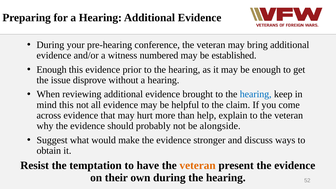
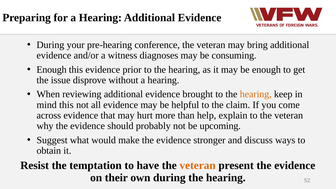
numbered: numbered -> diagnoses
established: established -> consuming
hearing at (256, 94) colour: blue -> orange
alongside: alongside -> upcoming
